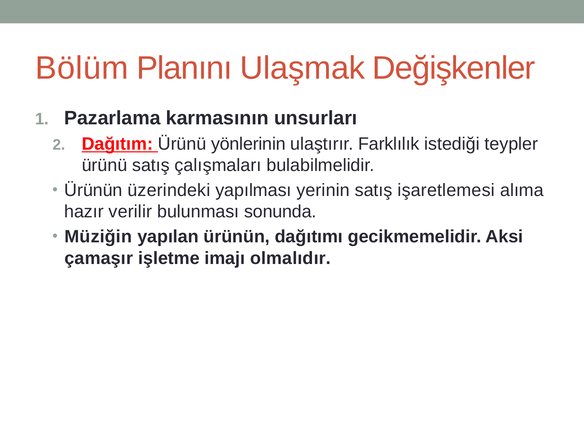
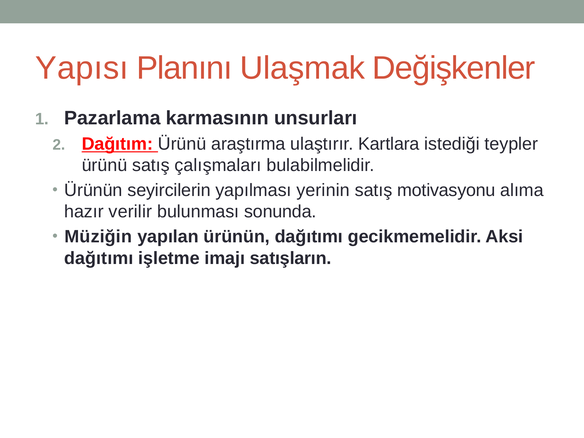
Bölüm: Bölüm -> Yapısı
yönlerinin: yönlerinin -> araştırma
Farklılık: Farklılık -> Kartlara
üzerindeki: üzerindeki -> seyircilerin
işaretlemesi: işaretlemesi -> motivasyonu
çamaşır at (99, 258): çamaşır -> dağıtımı
olmalıdır: olmalıdır -> satışların
